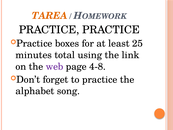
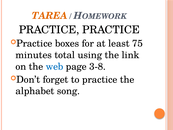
25: 25 -> 75
web colour: purple -> blue
4-8: 4-8 -> 3-8
